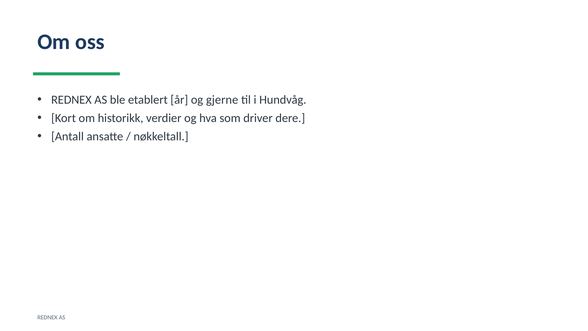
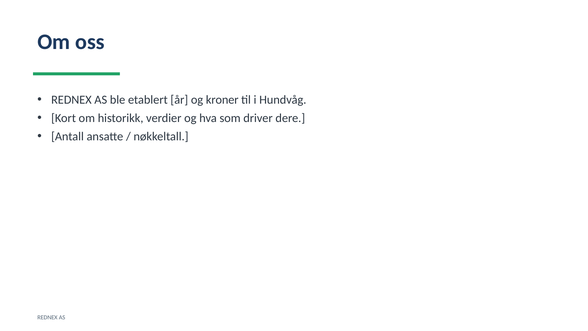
gjerne: gjerne -> kroner
